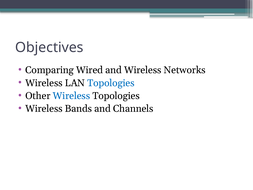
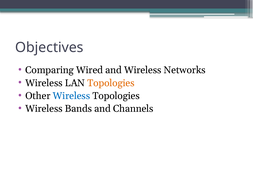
Topologies at (111, 83) colour: blue -> orange
